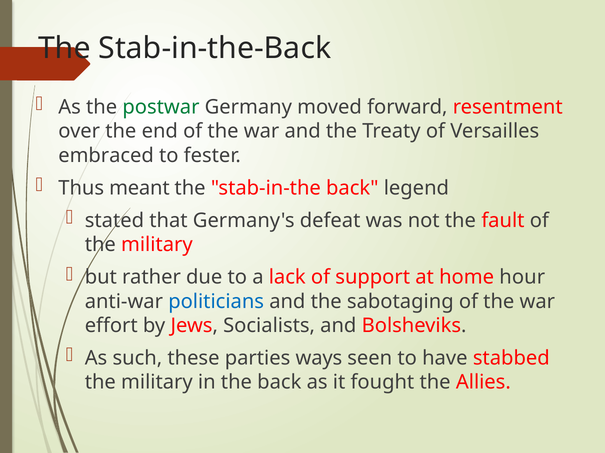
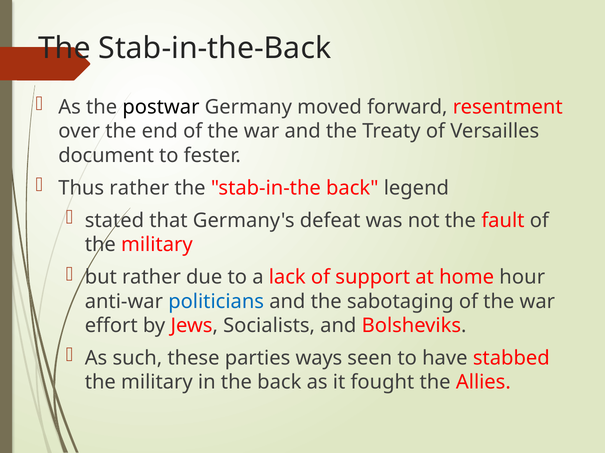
postwar colour: green -> black
embraced: embraced -> document
Thus meant: meant -> rather
